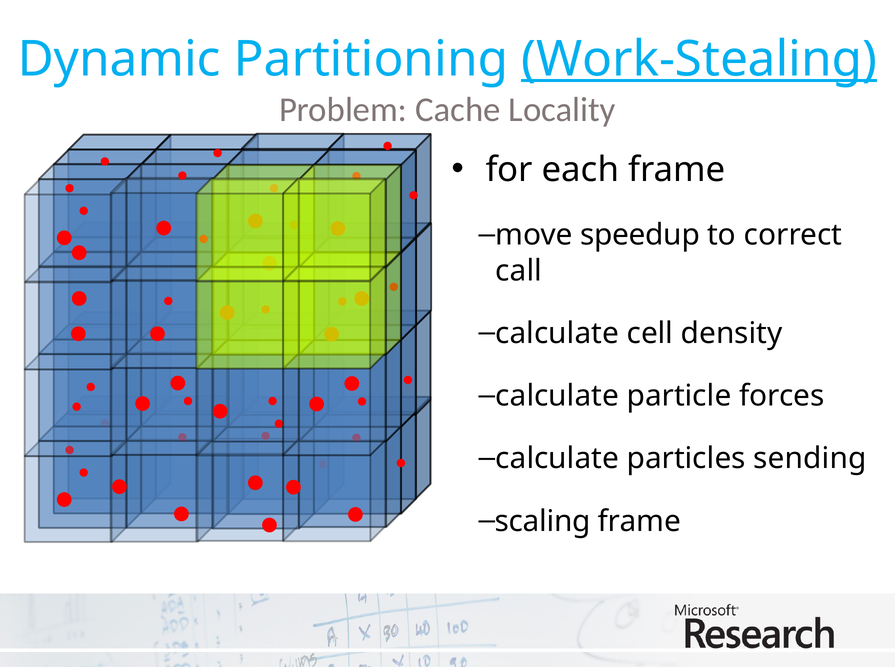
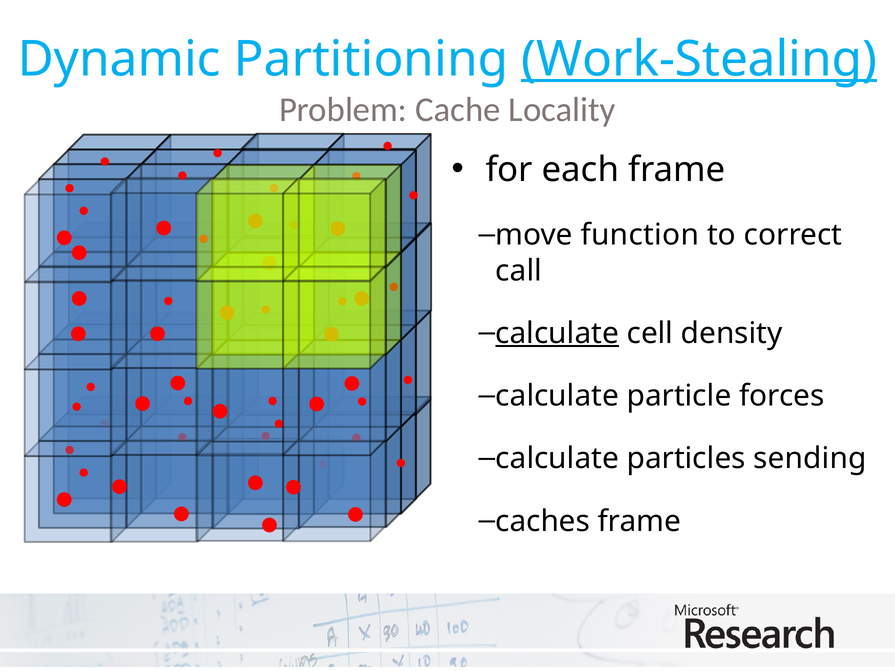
speedup: speedup -> function
calculate at (557, 333) underline: none -> present
scaling: scaling -> caches
